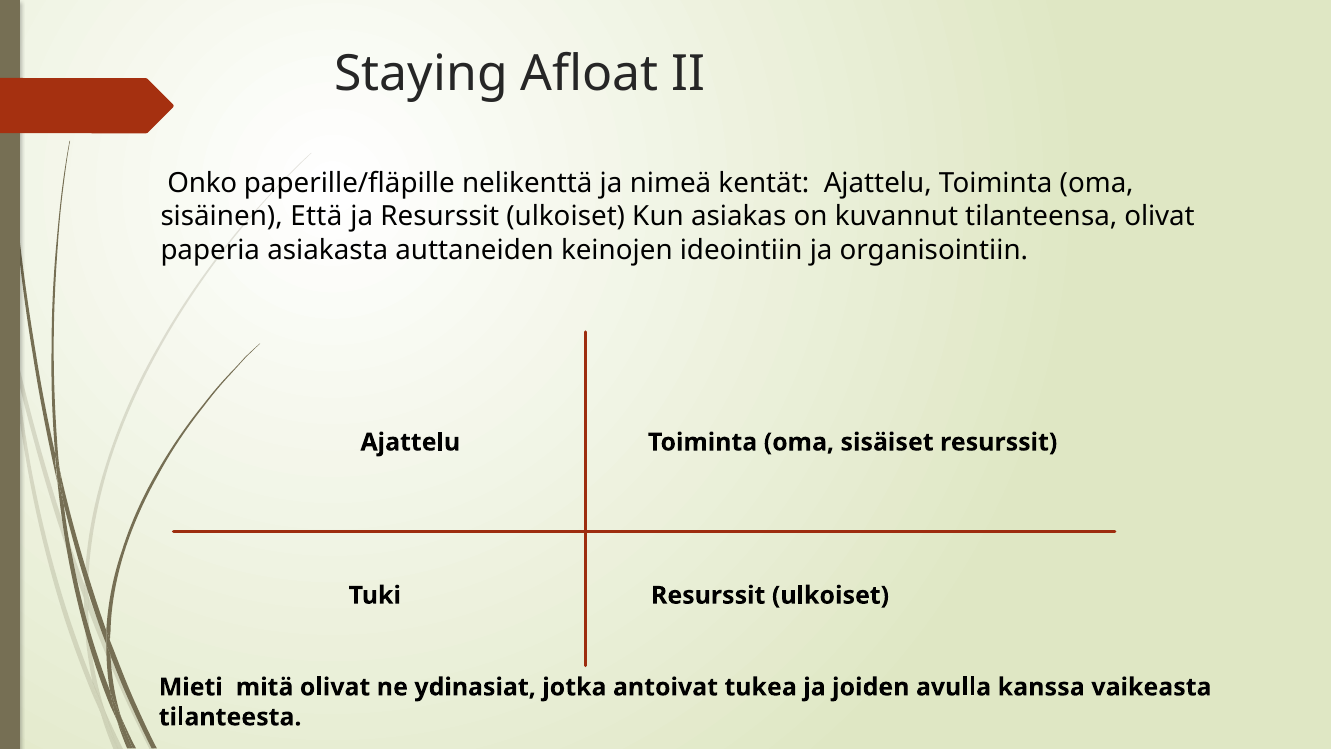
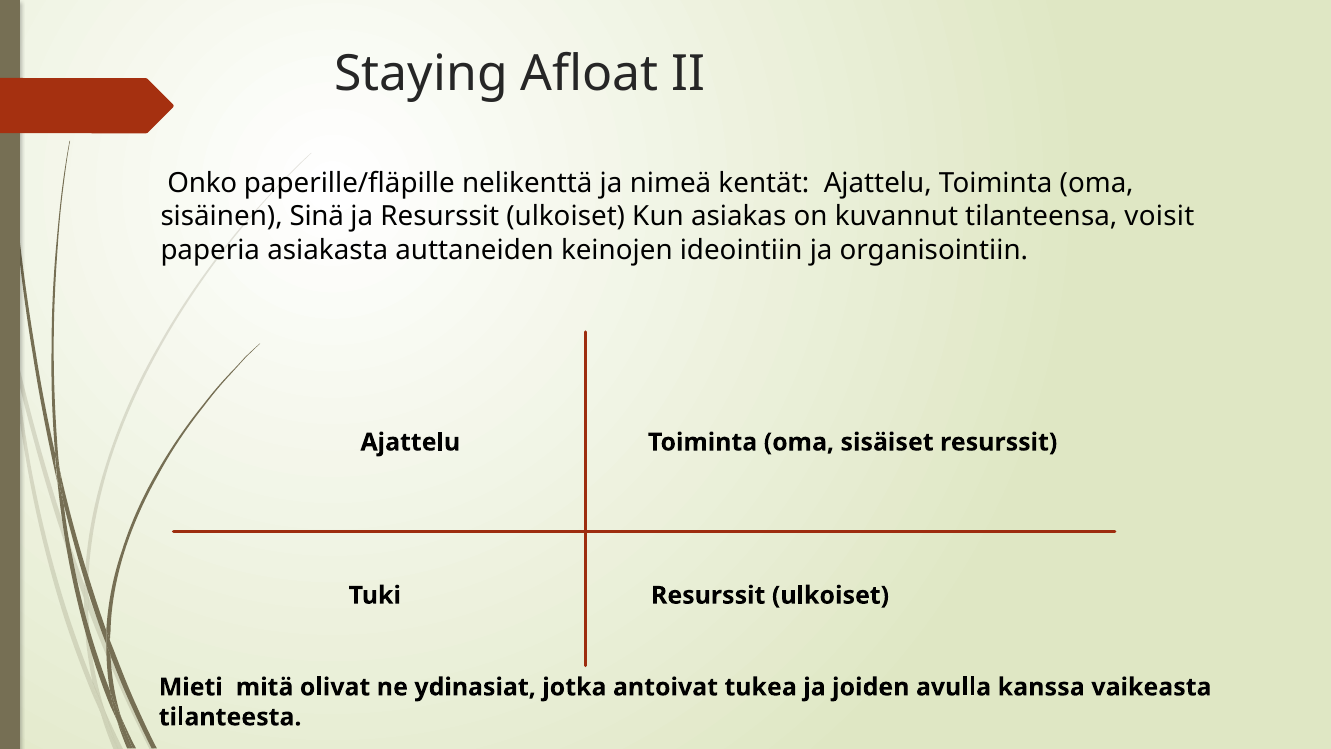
Että: Että -> Sinä
tilanteensa olivat: olivat -> voisit
